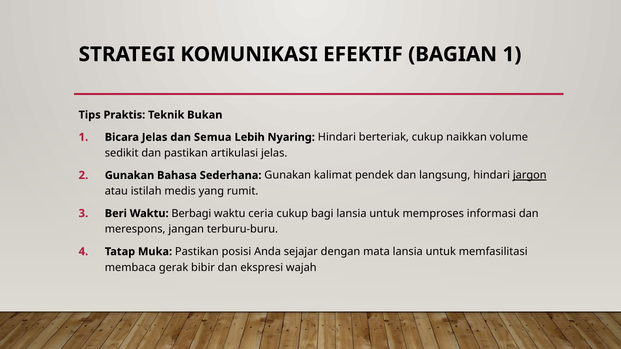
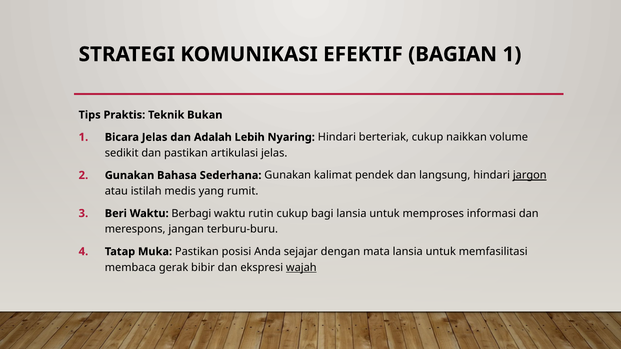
Semua: Semua -> Adalah
ceria: ceria -> rutin
wajah underline: none -> present
